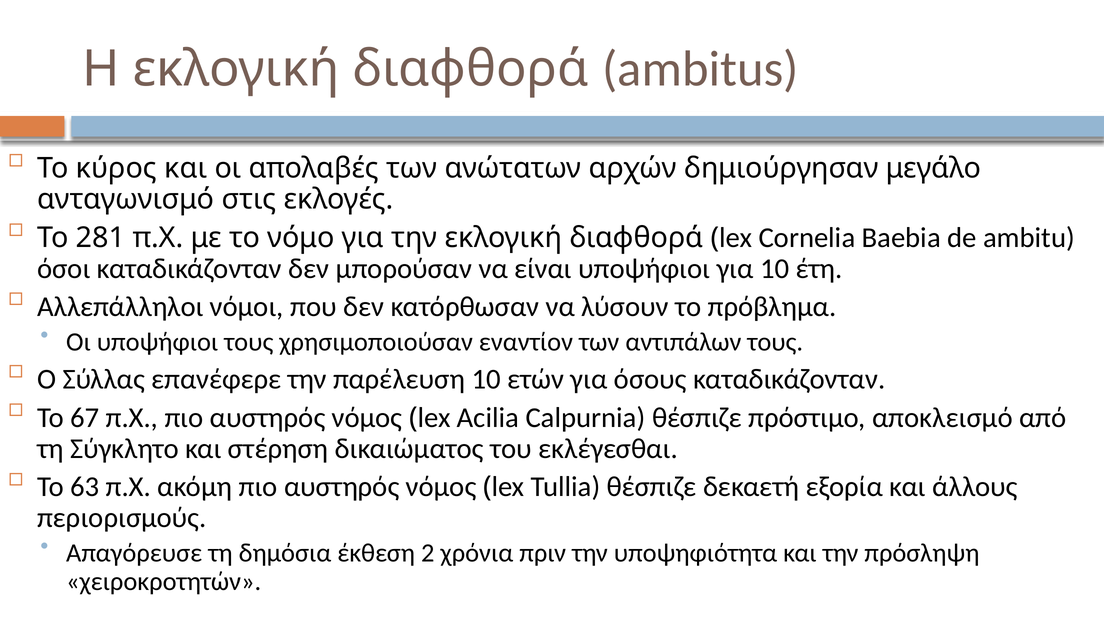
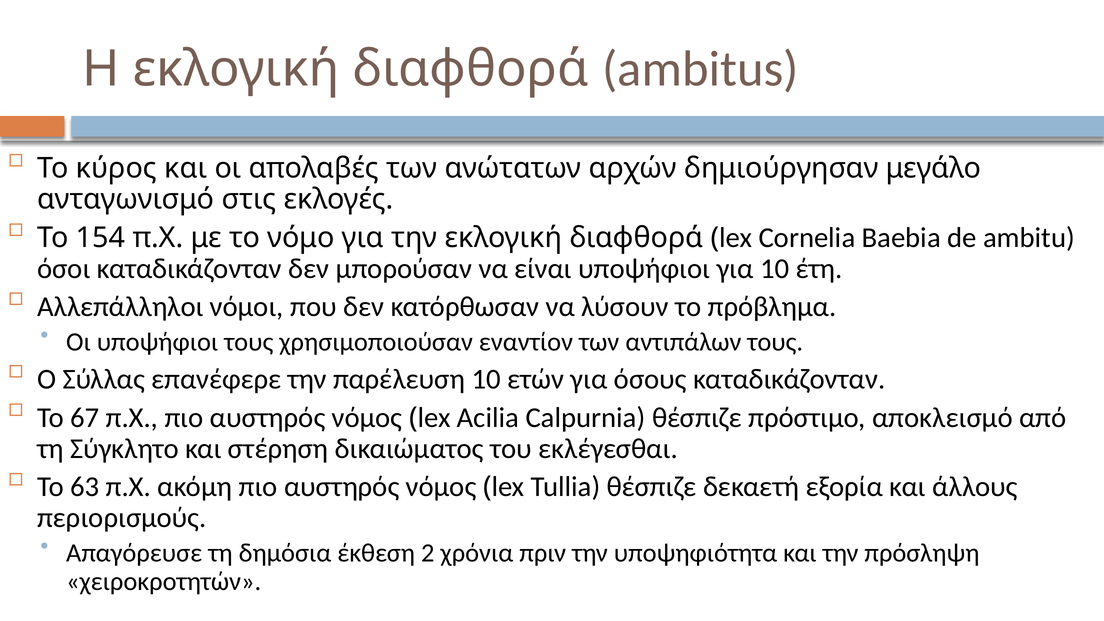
281: 281 -> 154
